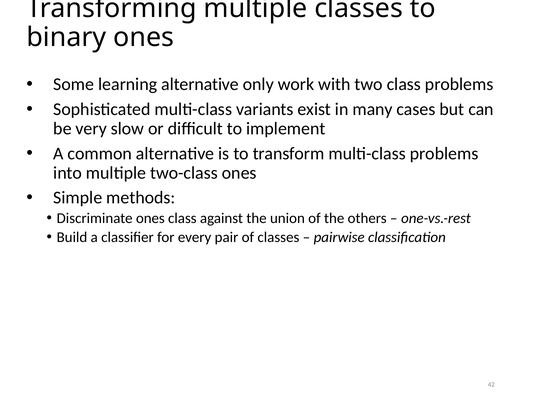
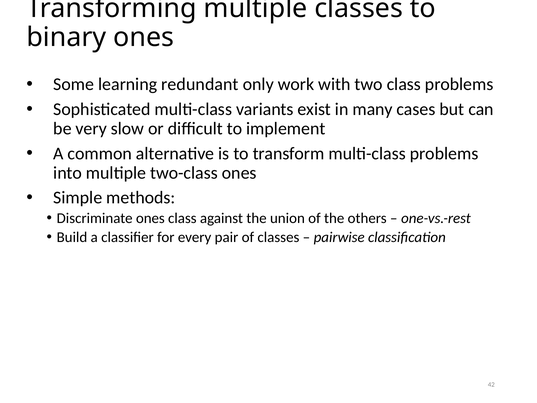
learning alternative: alternative -> redundant
